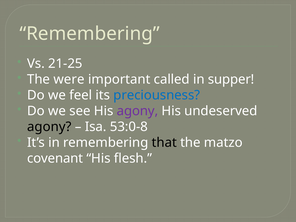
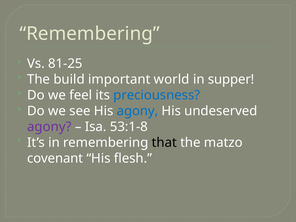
21-25: 21-25 -> 81-25
were: were -> build
called: called -> world
agony at (137, 111) colour: purple -> blue
agony at (49, 127) colour: black -> purple
53:0-8: 53:0-8 -> 53:1-8
